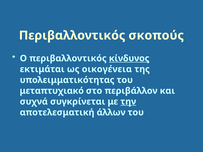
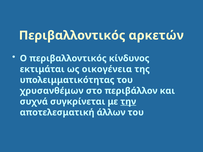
σκοπούς: σκοπούς -> αρκετών
κίνδυνος underline: present -> none
μεταπτυχιακό: μεταπτυχιακό -> χρυσανθέμων
